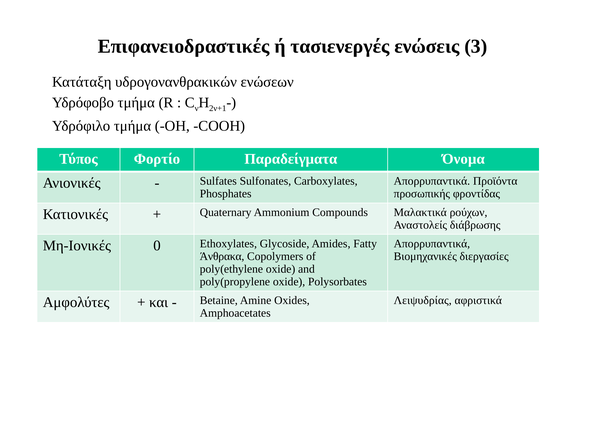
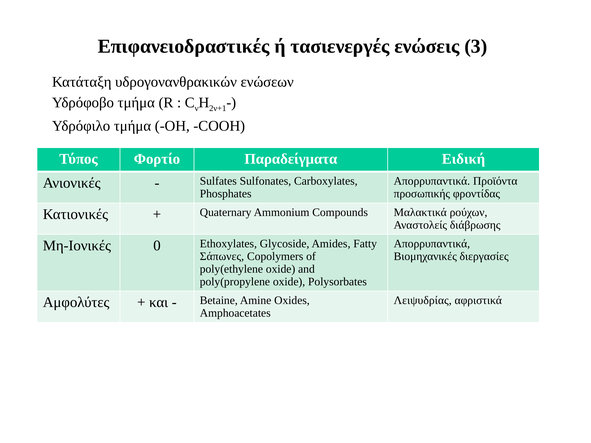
Όνομα: Όνομα -> Ειδική
Άνθρακα: Άνθρακα -> Σάπωνες
